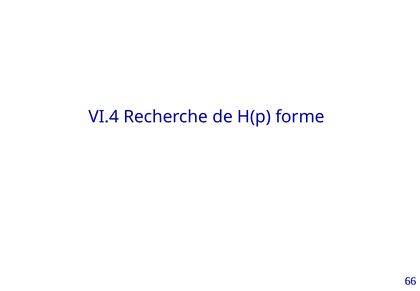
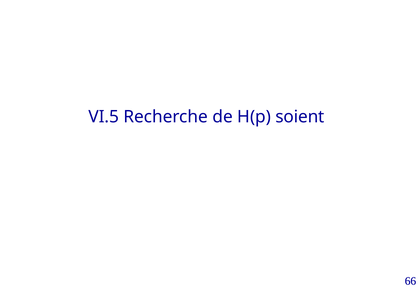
VI.4: VI.4 -> VI.5
forme: forme -> soient
